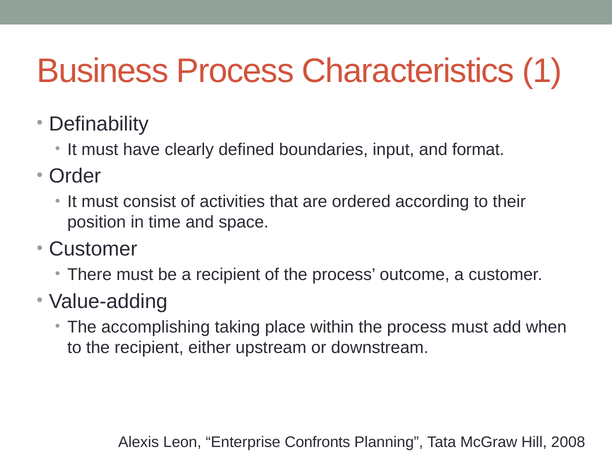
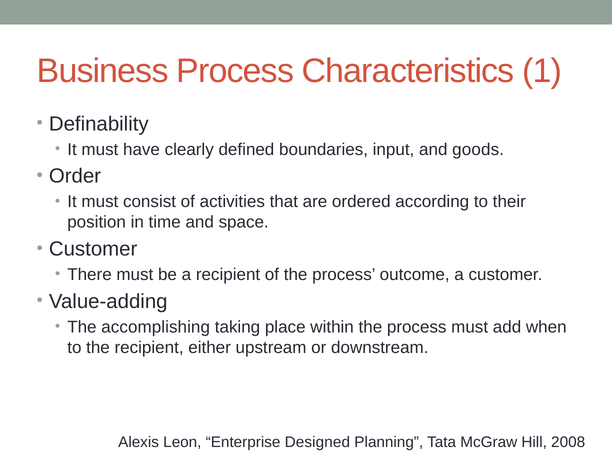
format: format -> goods
Confronts: Confronts -> Designed
